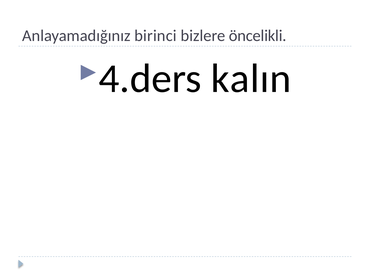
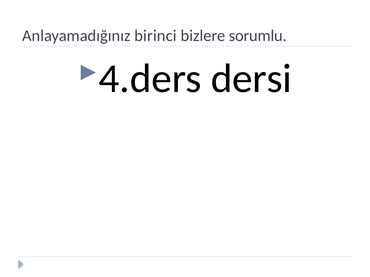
öncelikli: öncelikli -> sorumlu
kalın: kalın -> dersi
